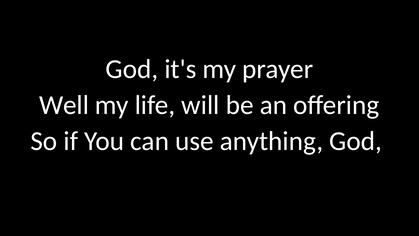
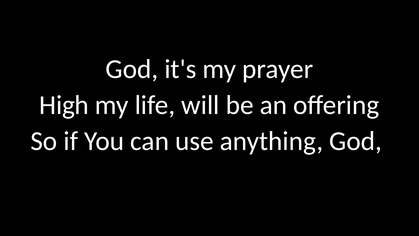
Well: Well -> High
